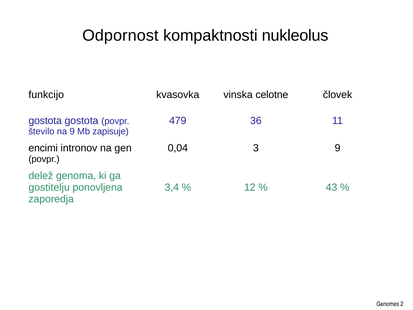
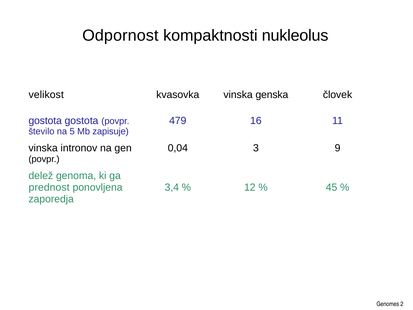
funkcijo: funkcijo -> velikost
celotne: celotne -> genska
36: 36 -> 16
na 9: 9 -> 5
encimi at (43, 148): encimi -> vinska
gostitelju: gostitelju -> prednost
43: 43 -> 45
